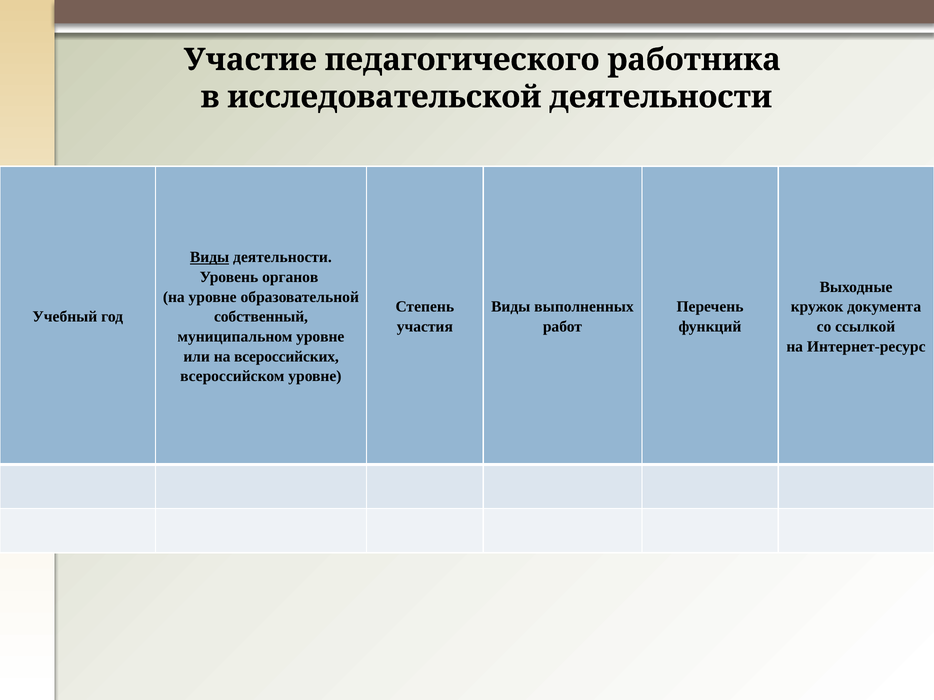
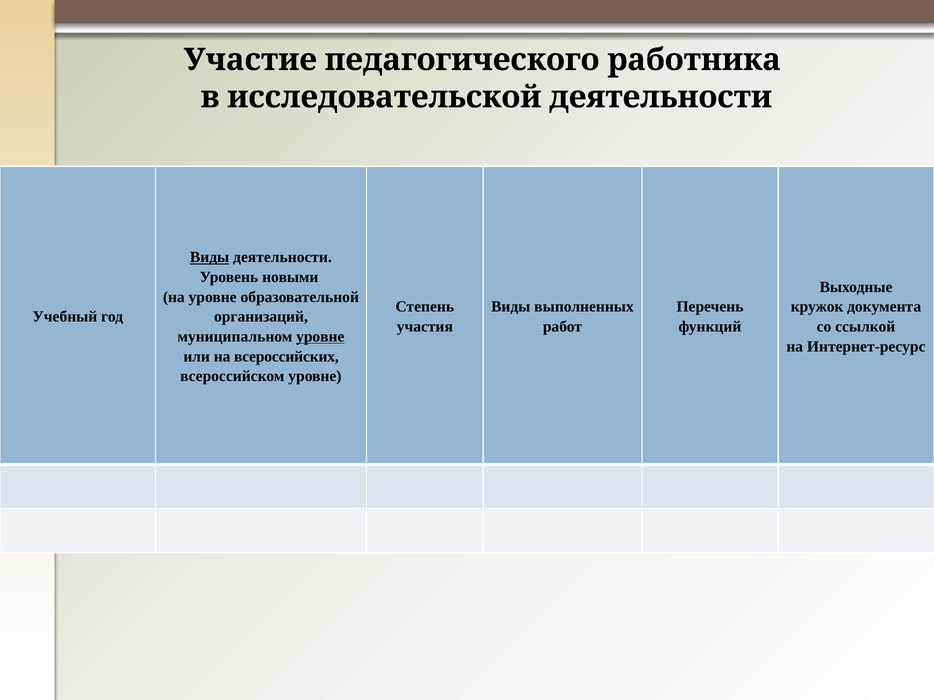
органов: органов -> новыми
собственный: собственный -> организаций
уровне at (320, 337) underline: none -> present
